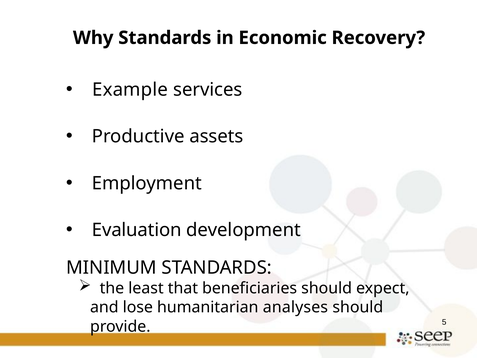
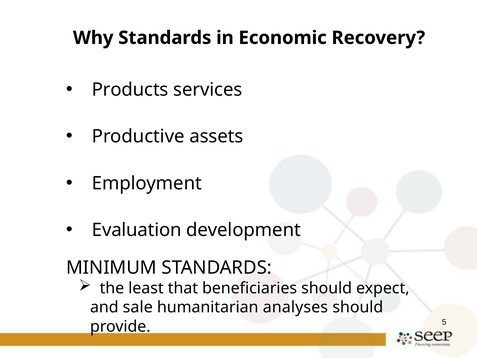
Example: Example -> Products
lose: lose -> sale
